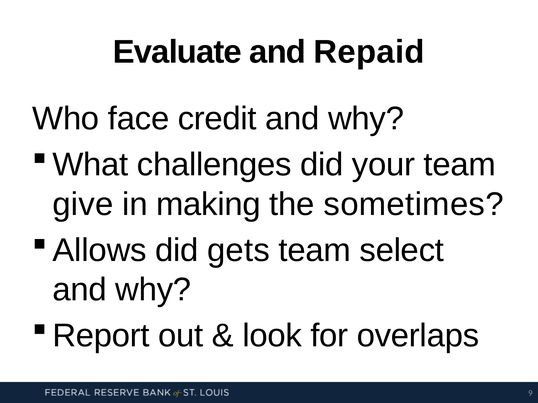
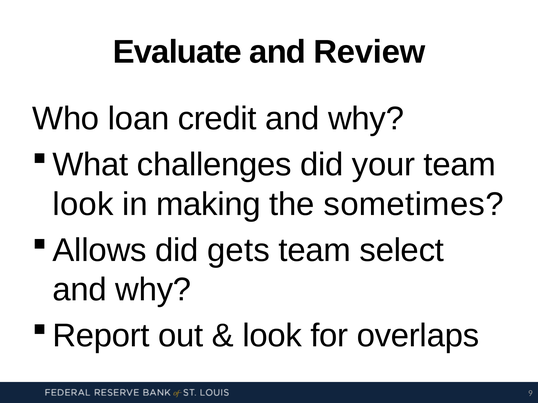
Repaid: Repaid -> Review
face: face -> loan
give at (83, 204): give -> look
